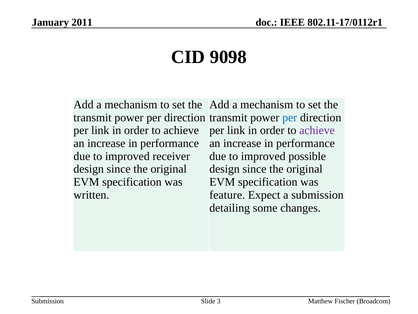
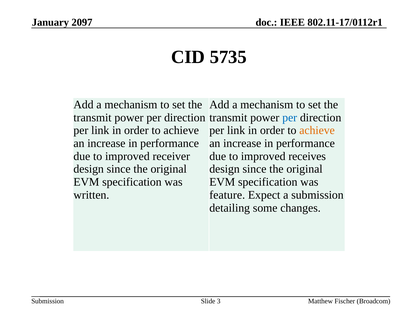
2011: 2011 -> 2097
9098: 9098 -> 5735
achieve at (317, 130) colour: purple -> orange
possible: possible -> receives
